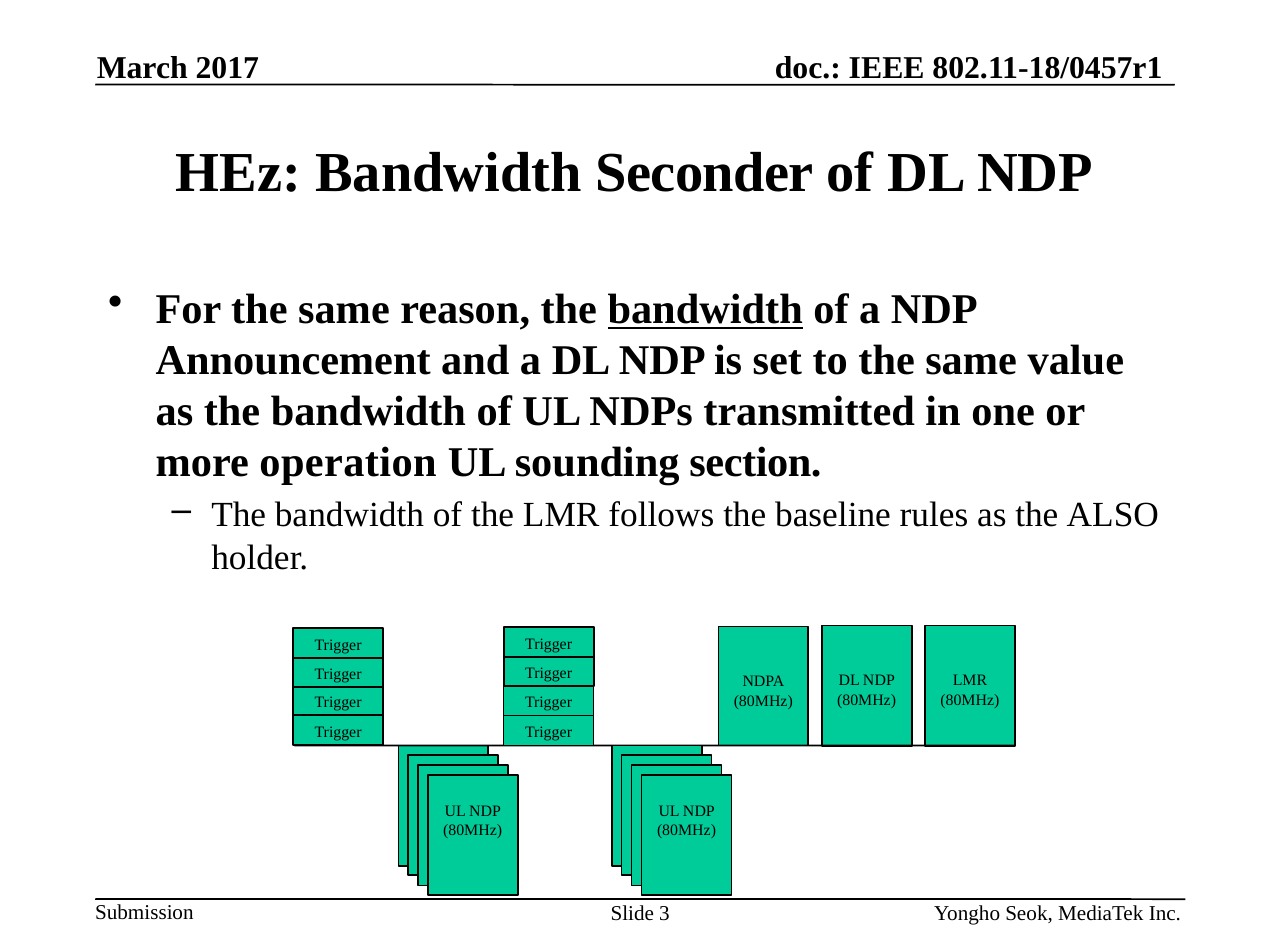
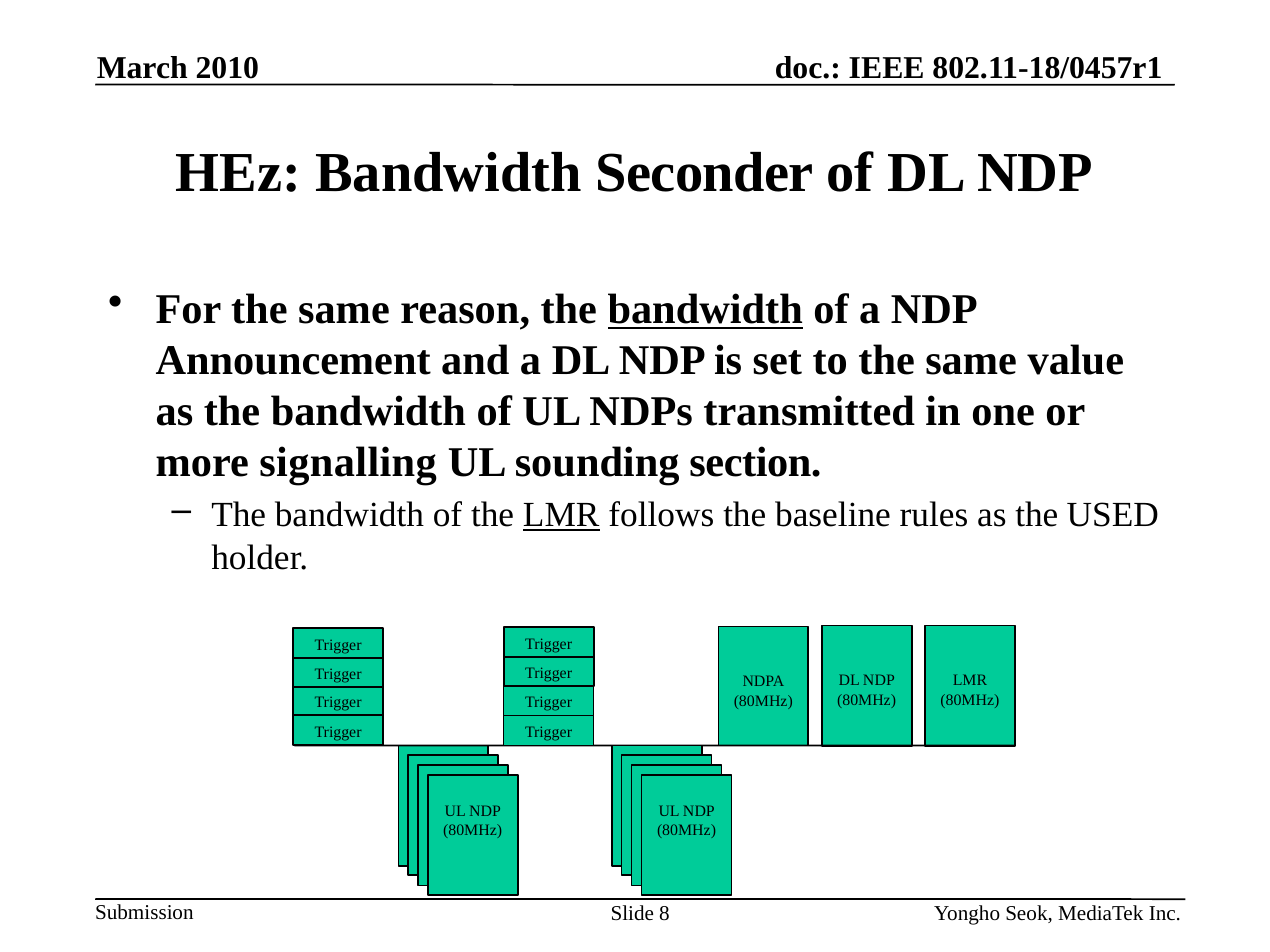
2017: 2017 -> 2010
operation: operation -> signalling
LMR at (561, 515) underline: none -> present
ALSO: ALSO -> USED
3: 3 -> 8
